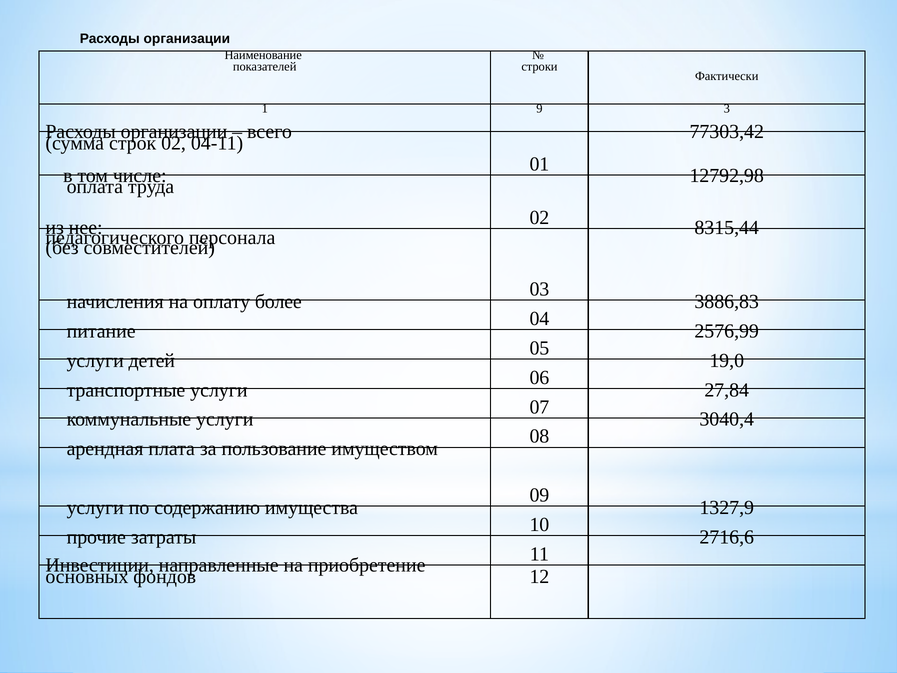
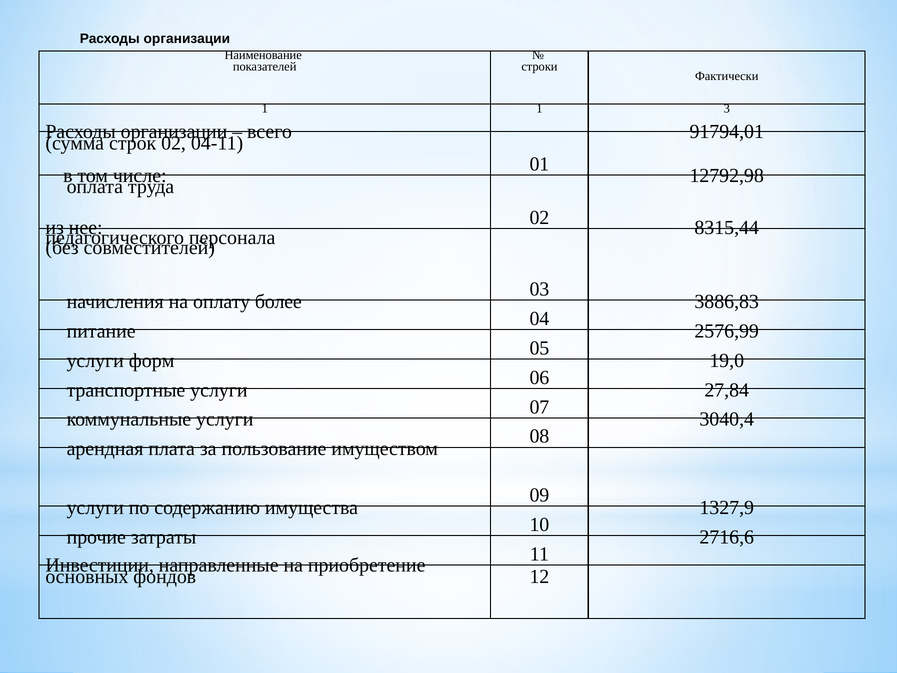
1 9: 9 -> 1
77303,42: 77303,42 -> 91794,01
детей: детей -> форм
